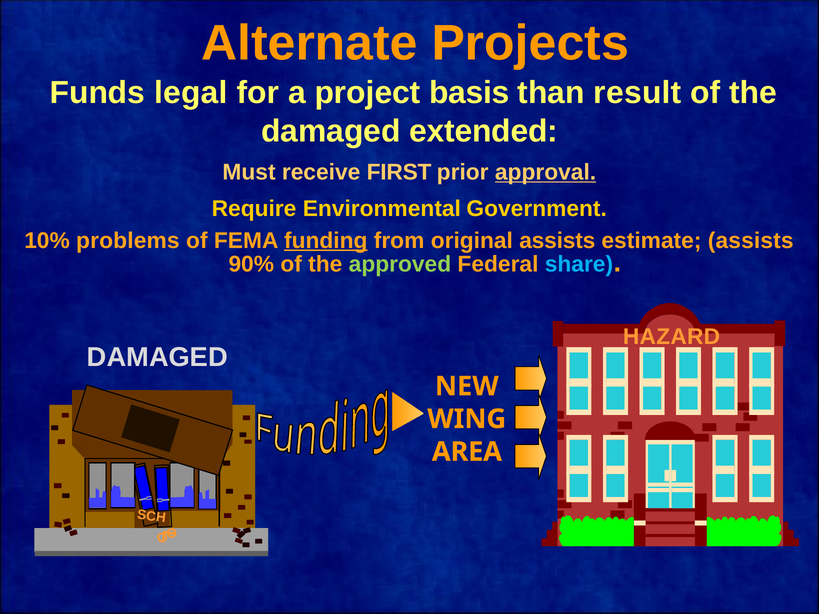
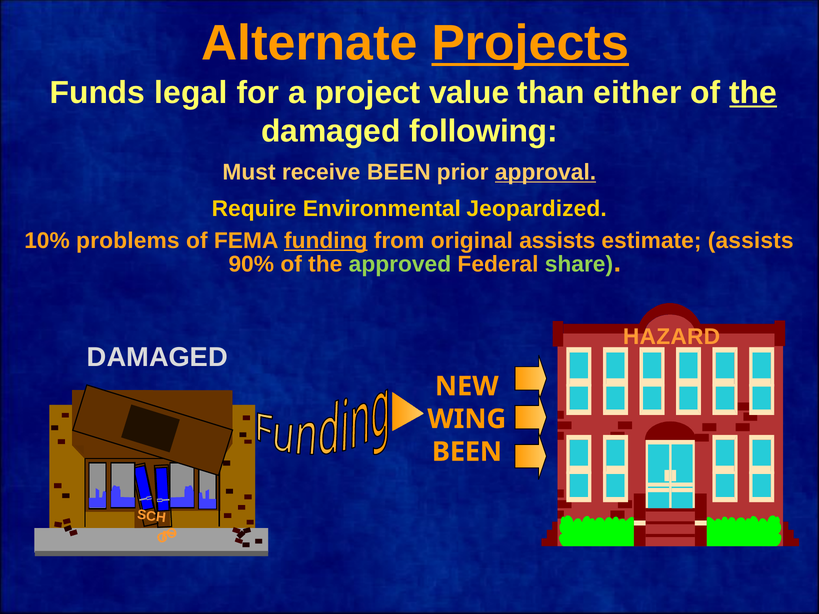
Projects underline: none -> present
basis: basis -> value
result: result -> either
the at (753, 93) underline: none -> present
extended: extended -> following
receive FIRST: FIRST -> BEEN
Government: Government -> Jeopardized
share colour: light blue -> light green
AREA at (467, 452): AREA -> BEEN
